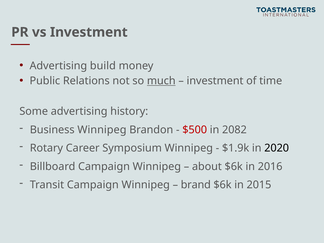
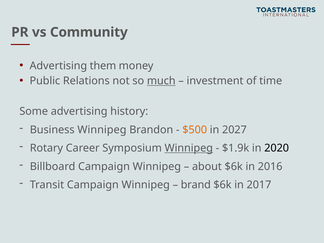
vs Investment: Investment -> Community
build: build -> them
$500 colour: red -> orange
2082: 2082 -> 2027
Winnipeg at (189, 148) underline: none -> present
2015: 2015 -> 2017
